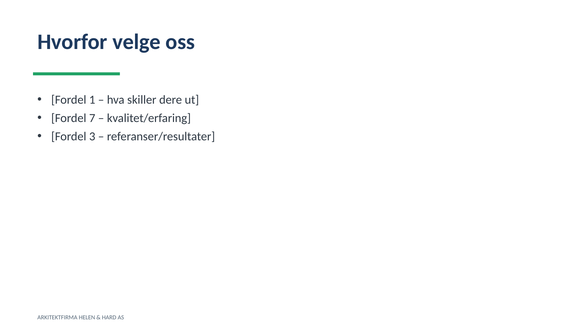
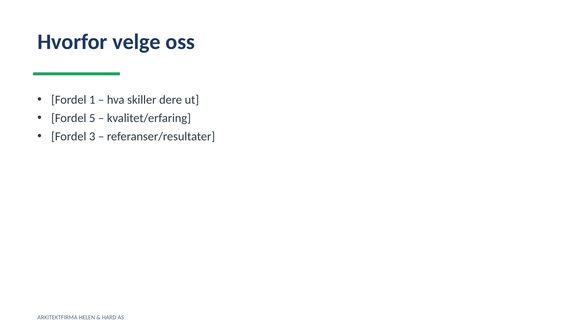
7: 7 -> 5
